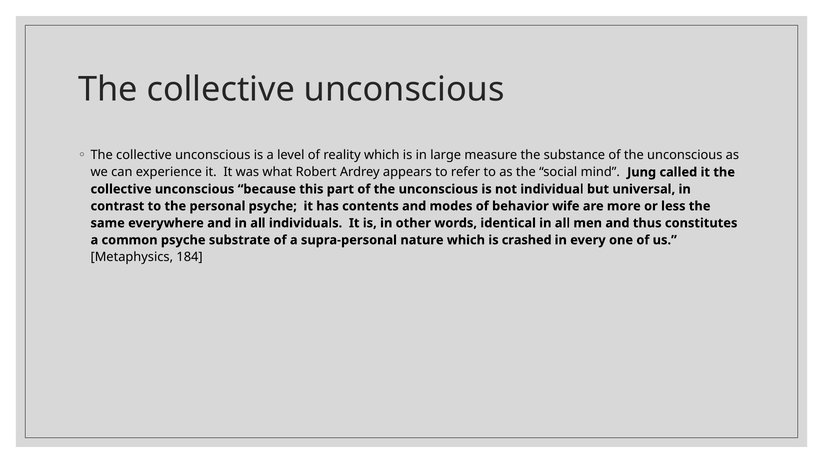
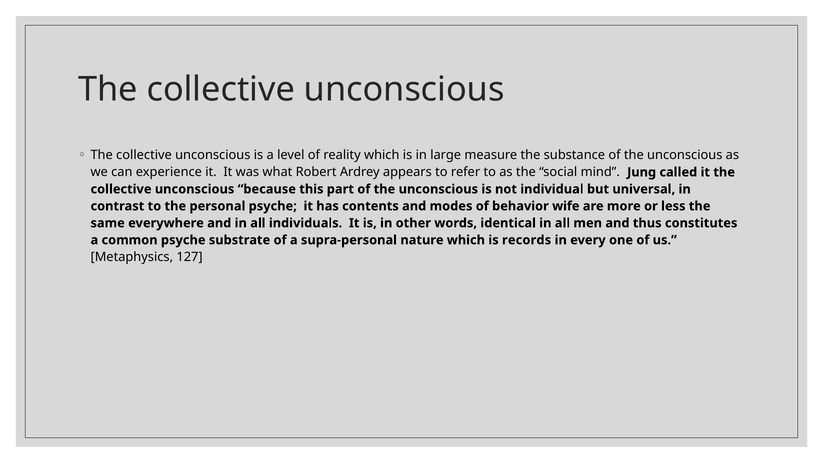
crashed: crashed -> records
184: 184 -> 127
